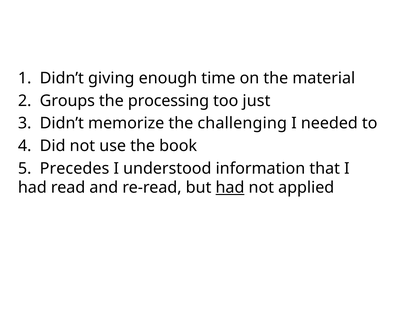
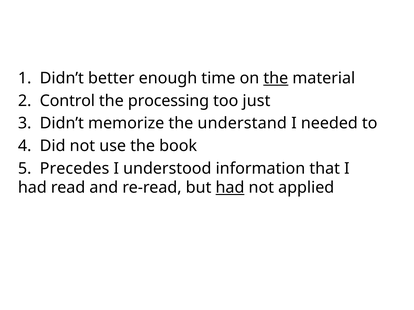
giving: giving -> better
the at (276, 78) underline: none -> present
Groups: Groups -> Control
challenging: challenging -> understand
